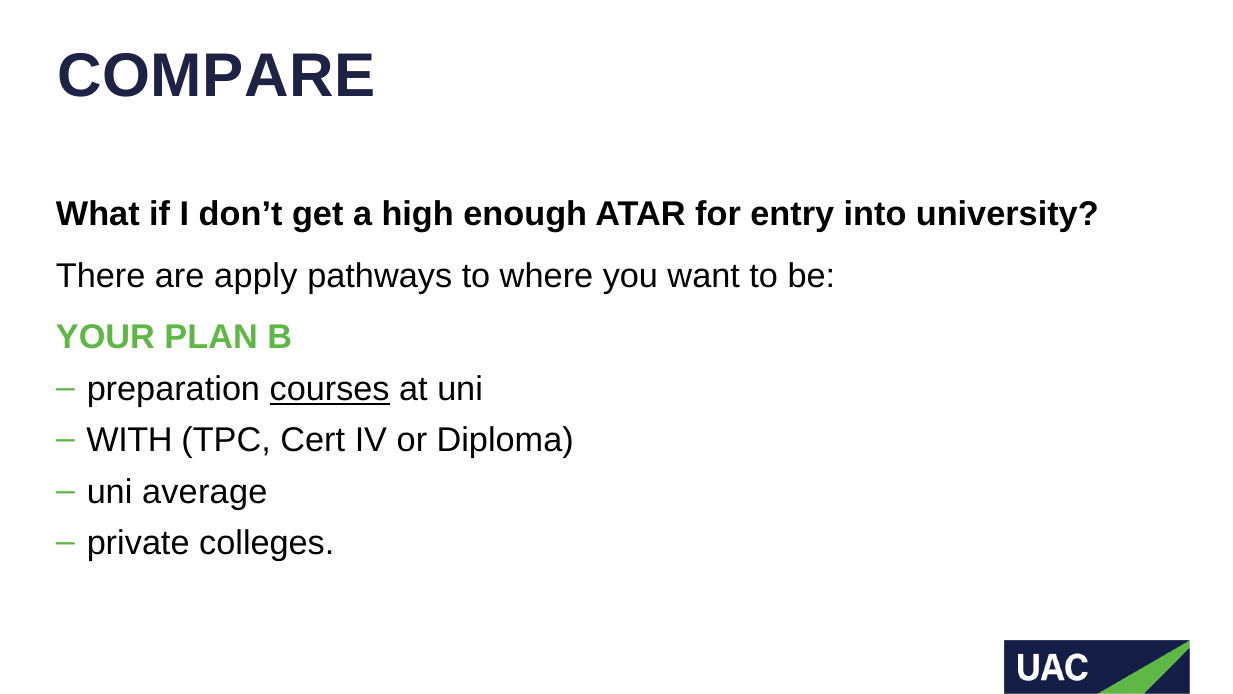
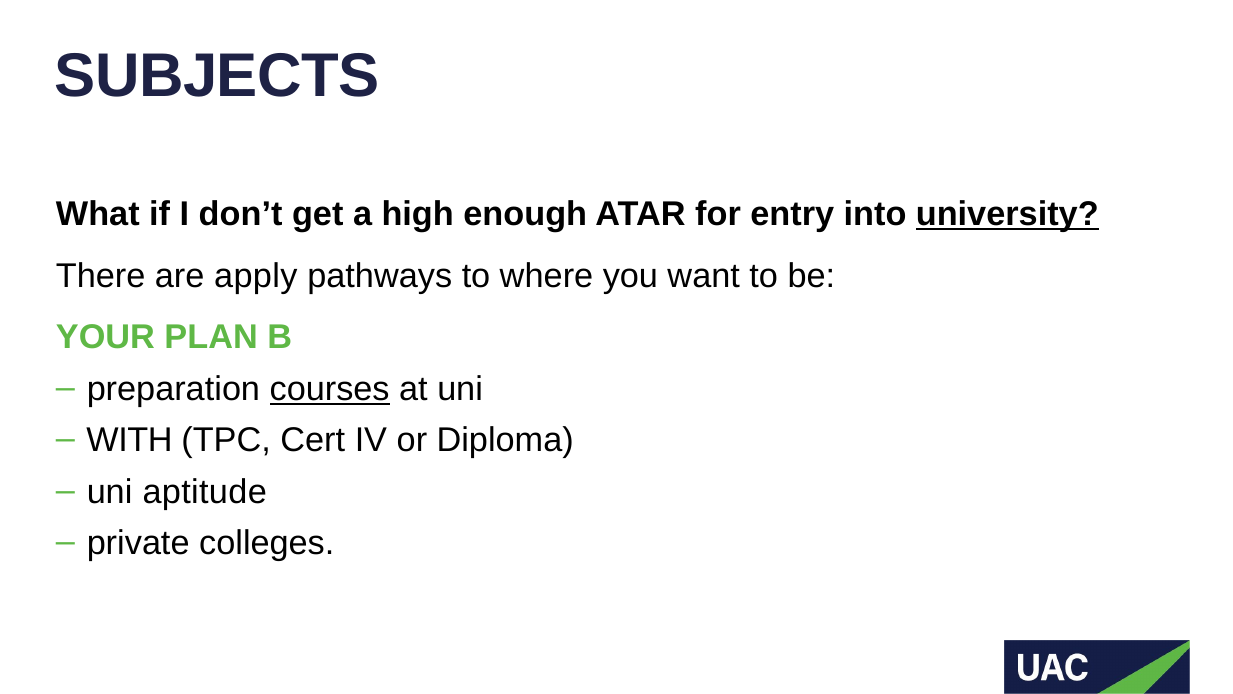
COMPARE: COMPARE -> SUBJECTS
university underline: none -> present
average: average -> aptitude
